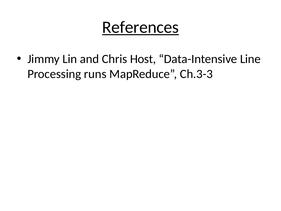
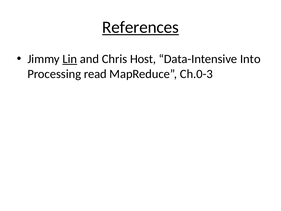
Lin underline: none -> present
Line: Line -> Into
runs: runs -> read
Ch.3-3: Ch.3-3 -> Ch.0-3
